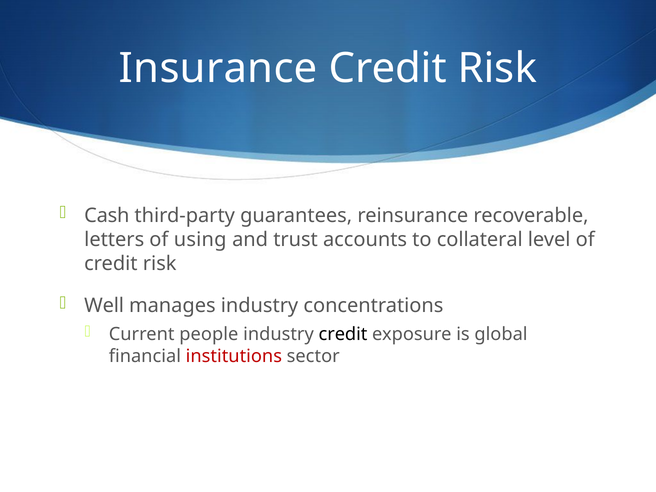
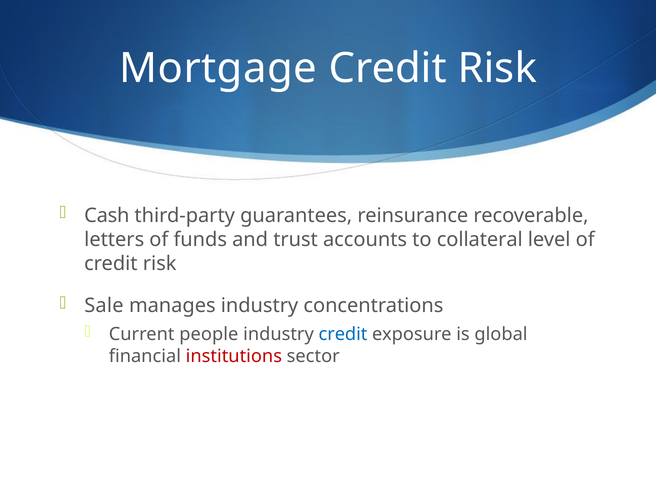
Insurance: Insurance -> Mortgage
using: using -> funds
Well: Well -> Sale
credit at (343, 334) colour: black -> blue
